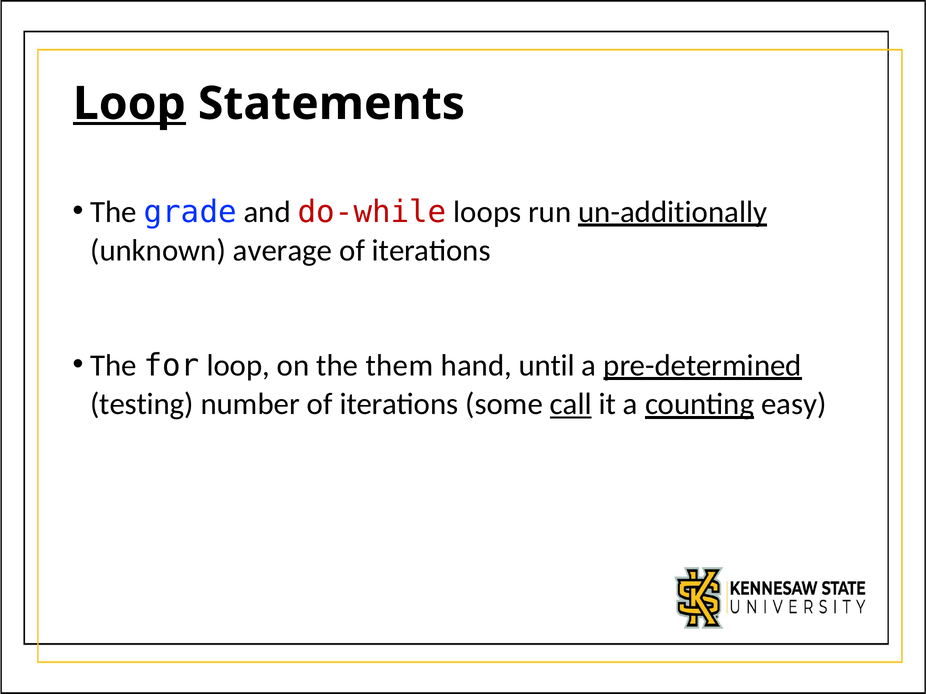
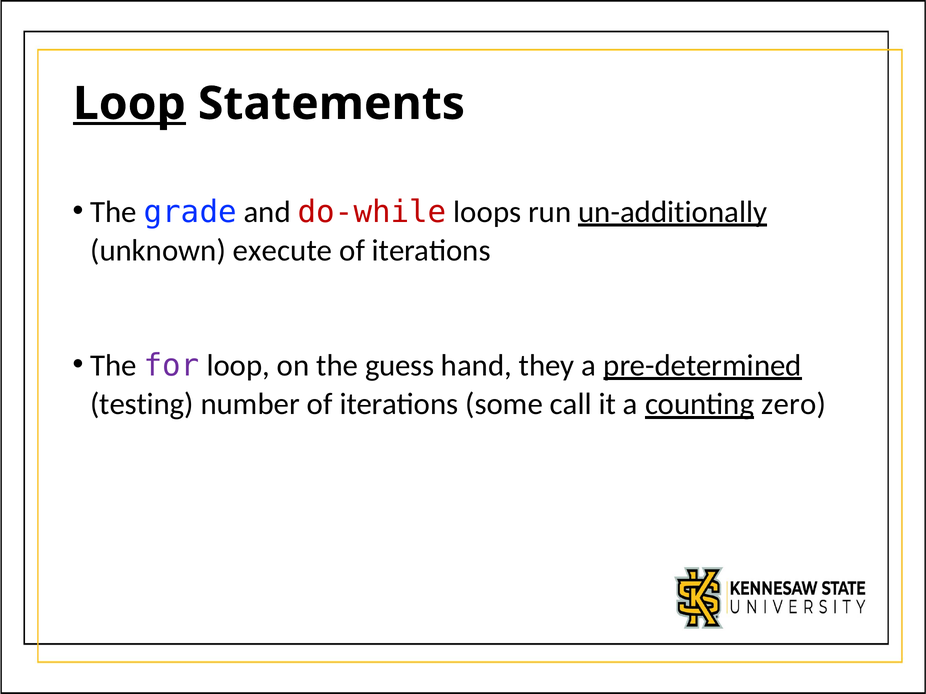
average: average -> execute
for colour: black -> purple
them: them -> guess
until: until -> they
call underline: present -> none
easy: easy -> zero
